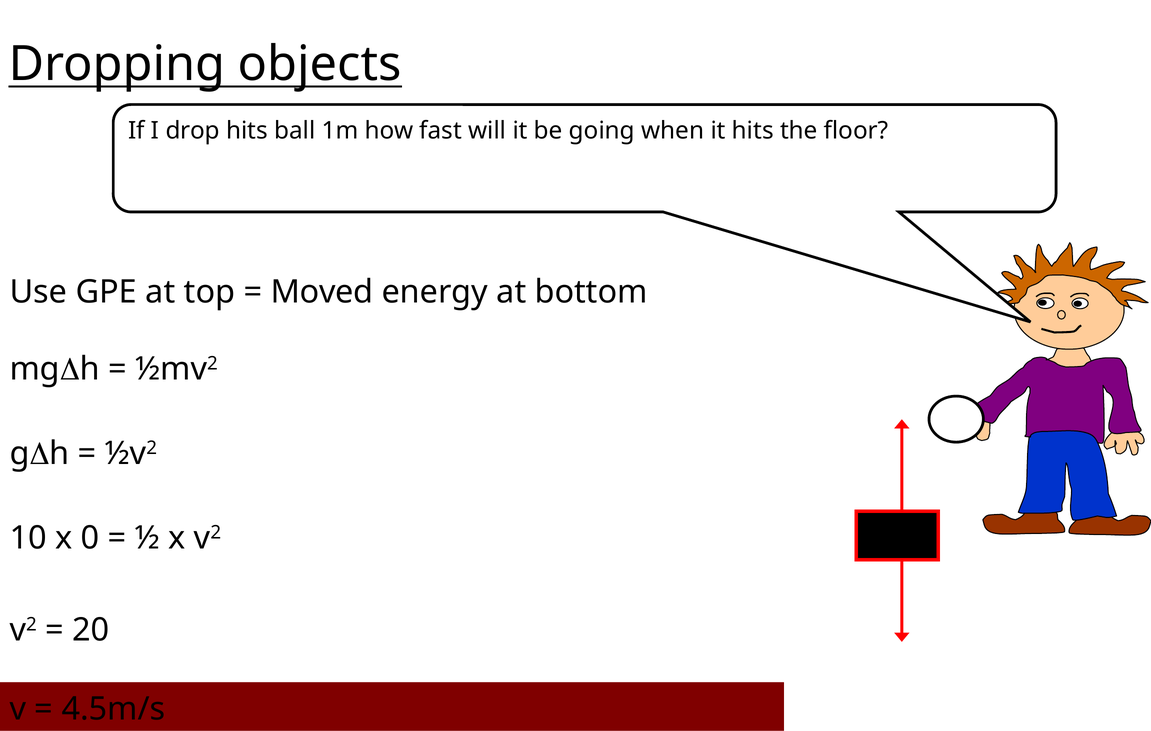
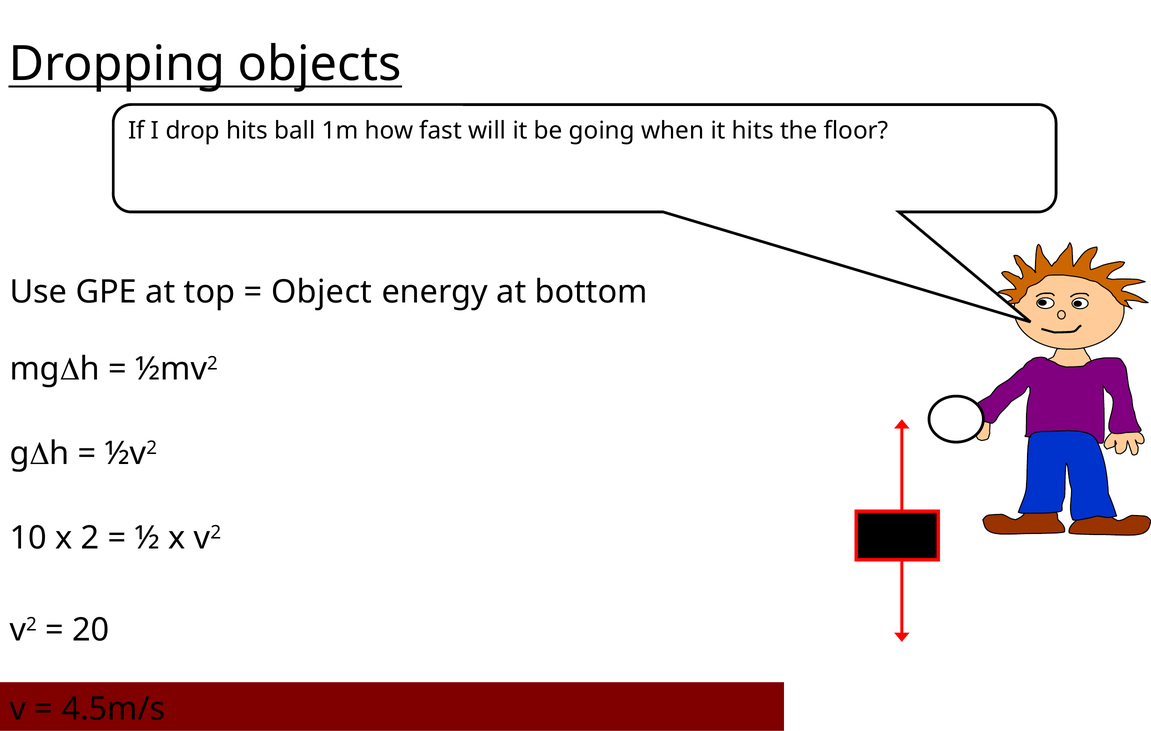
Moved: Moved -> Object
0: 0 -> 2
